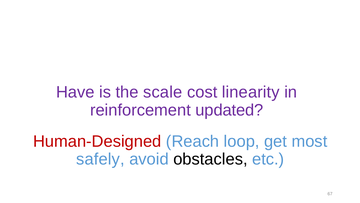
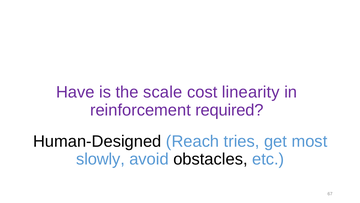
updated: updated -> required
Human-Designed colour: red -> black
loop: loop -> tries
safely: safely -> slowly
